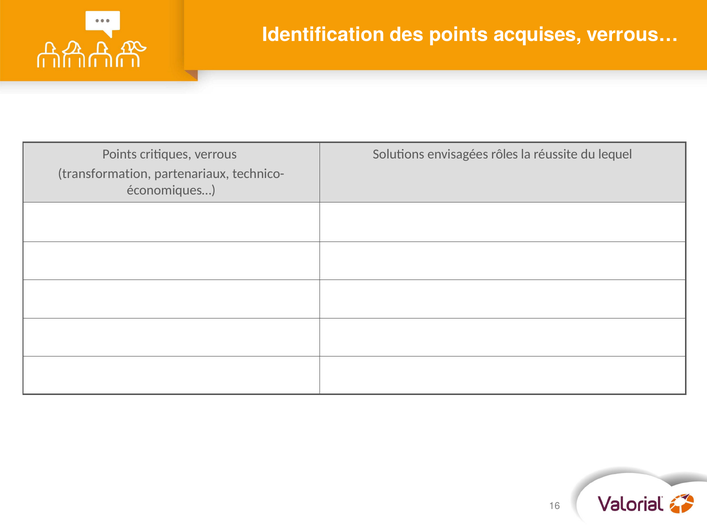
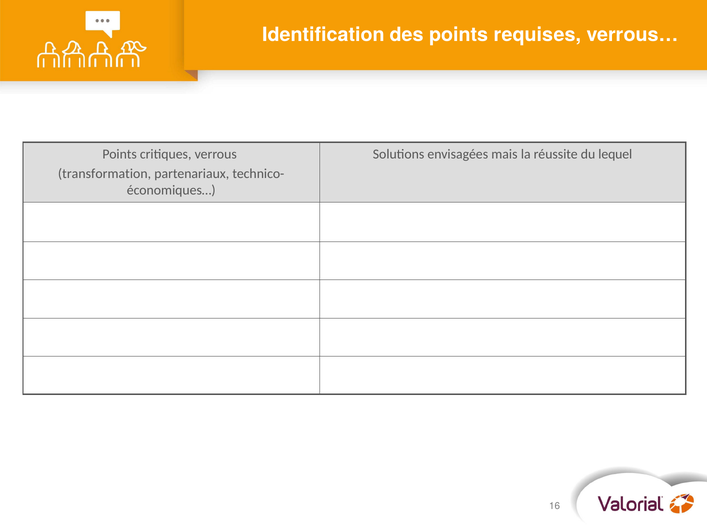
acquises: acquises -> requises
rôles: rôles -> mais
